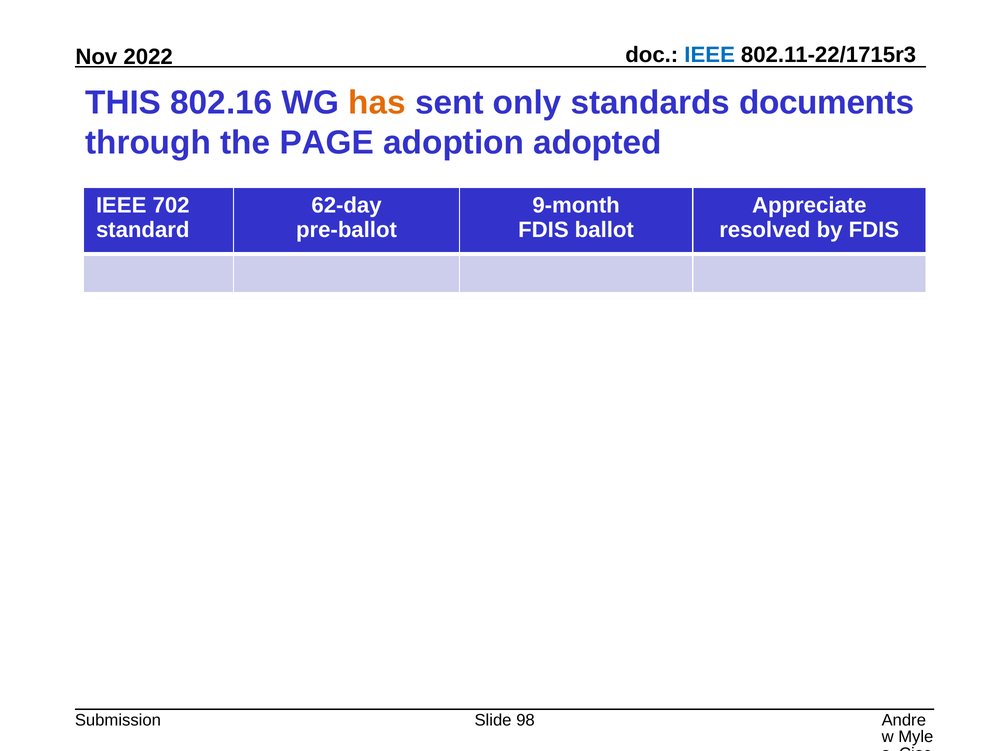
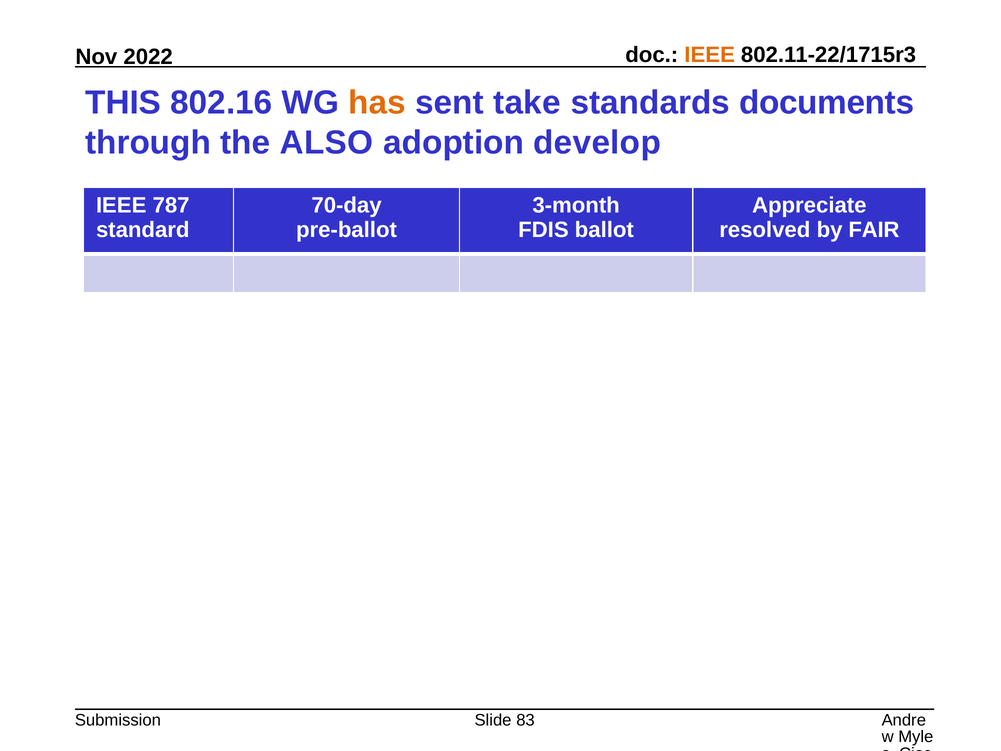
IEEE at (710, 55) colour: blue -> orange
only: only -> take
PAGE: PAGE -> ALSO
adopted: adopted -> develop
702: 702 -> 787
62-day: 62-day -> 70-day
9-month: 9-month -> 3-month
by FDIS: FDIS -> FAIR
98: 98 -> 83
